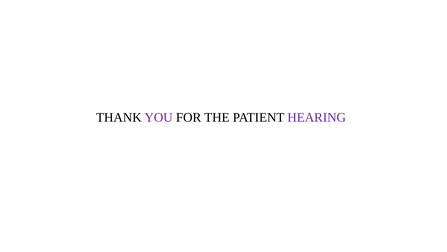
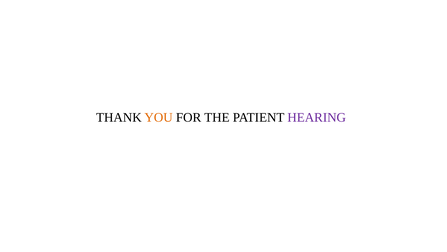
YOU colour: purple -> orange
